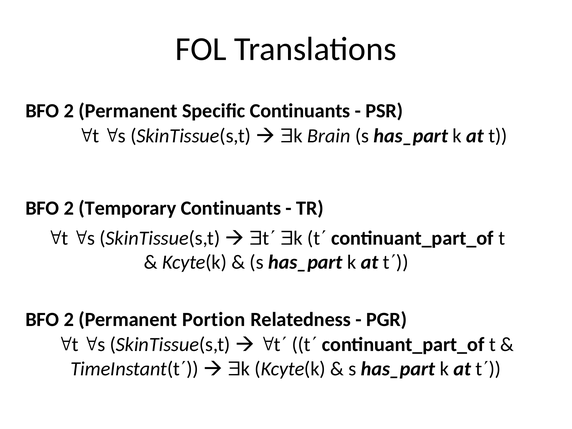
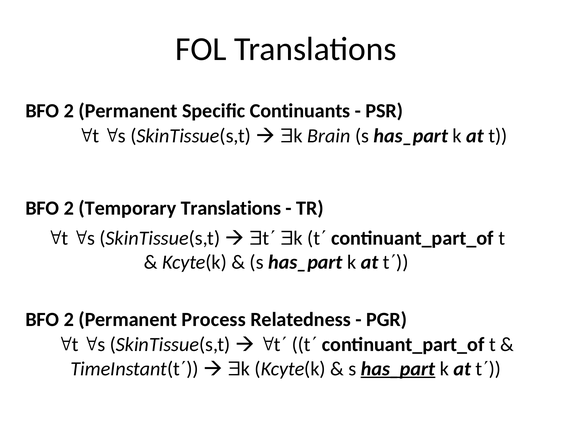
Temporary Continuants: Continuants -> Translations
Portion: Portion -> Process
has_part at (398, 369) underline: none -> present
